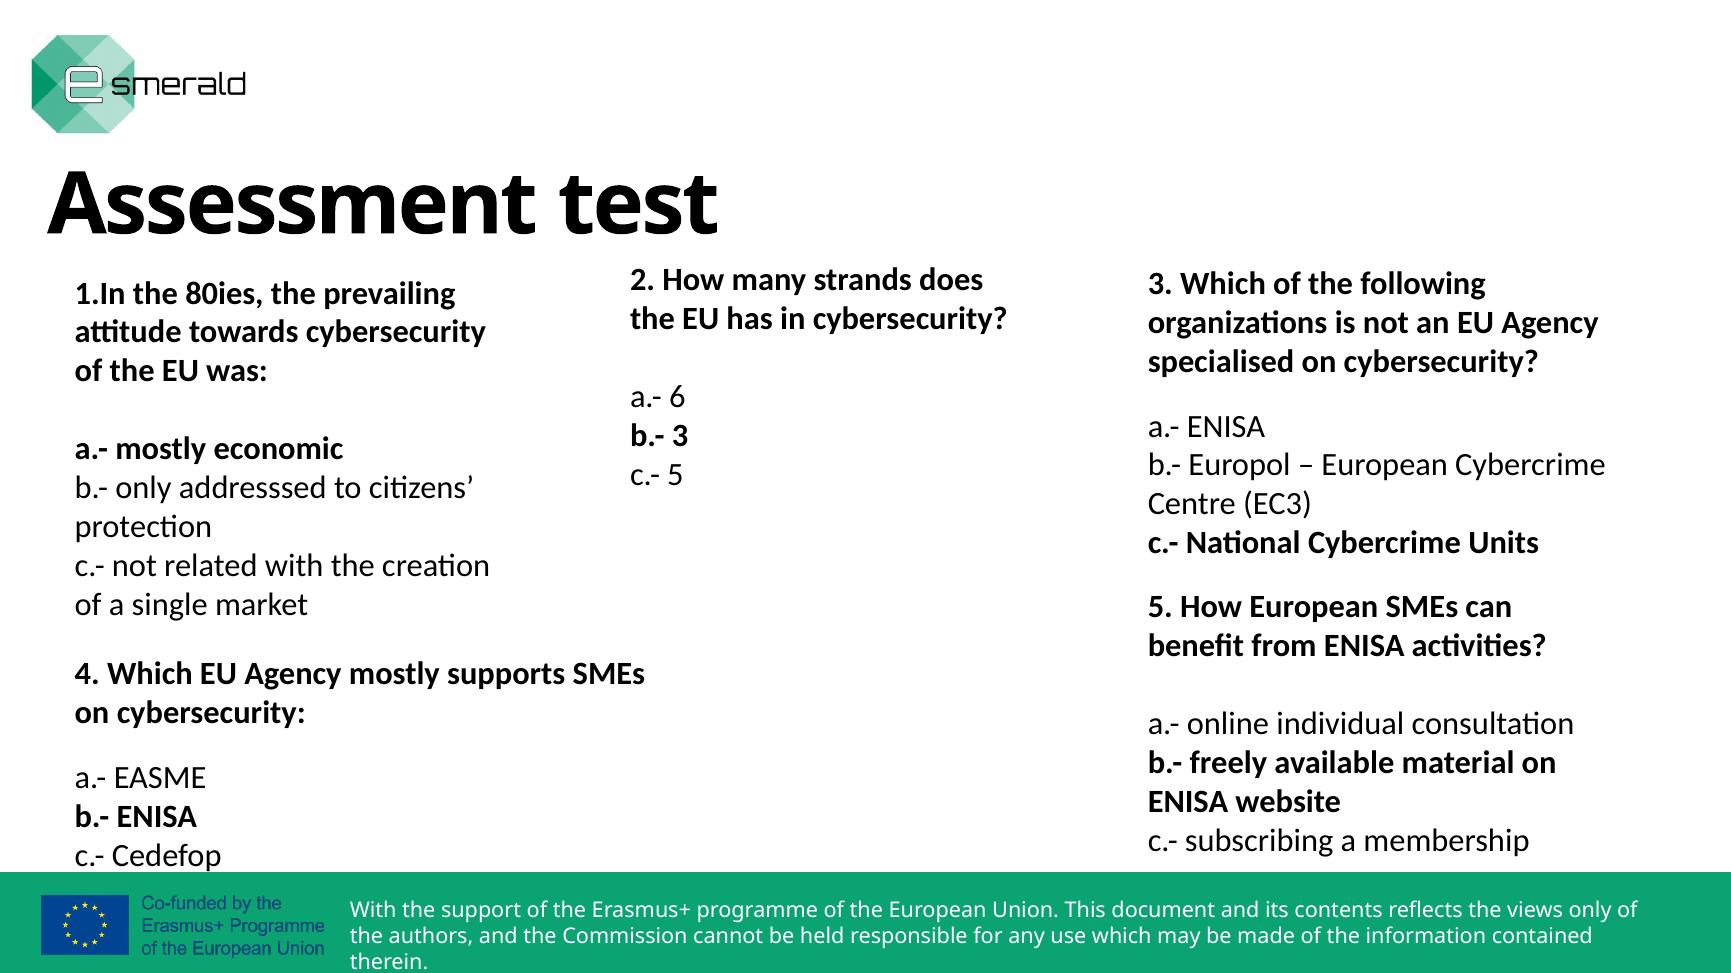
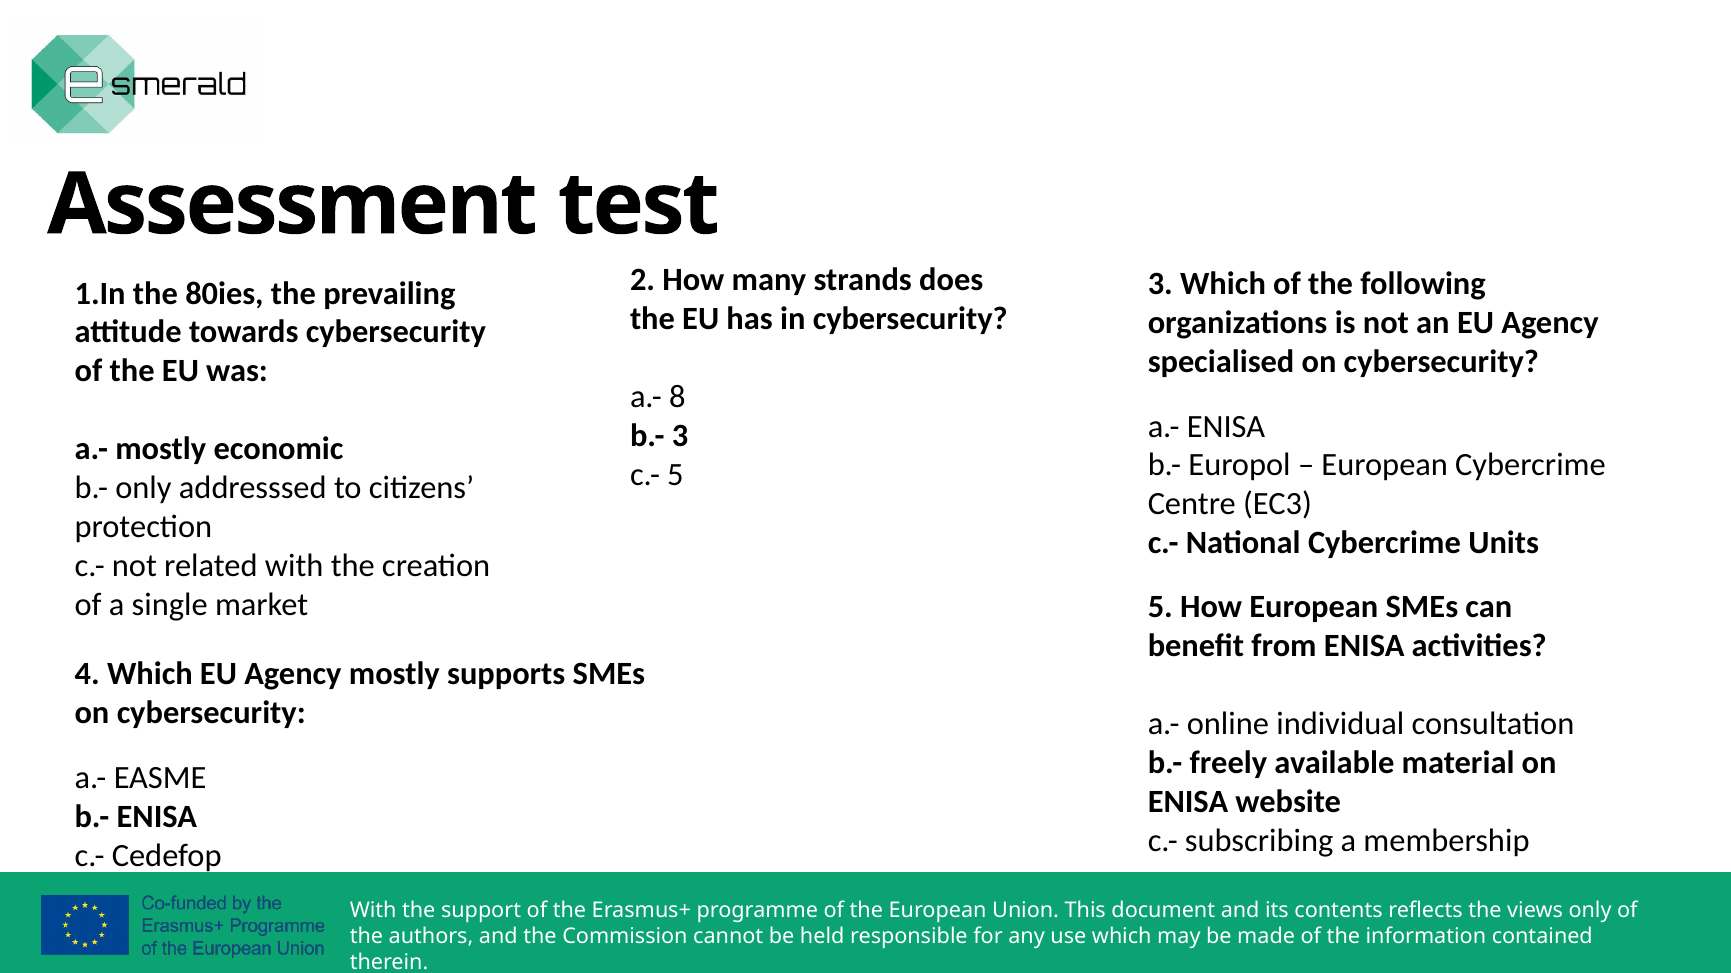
6: 6 -> 8
